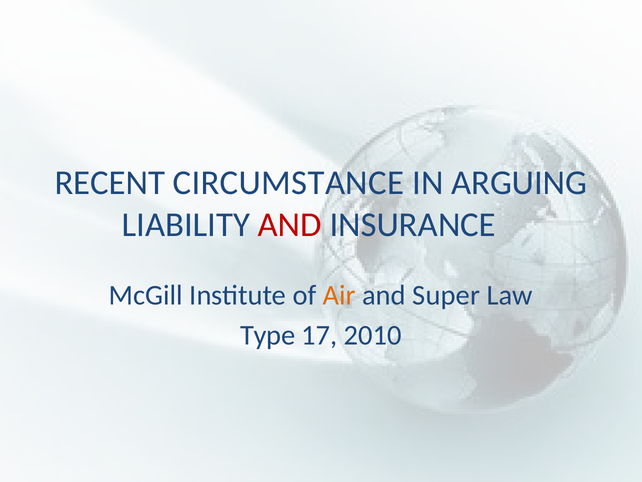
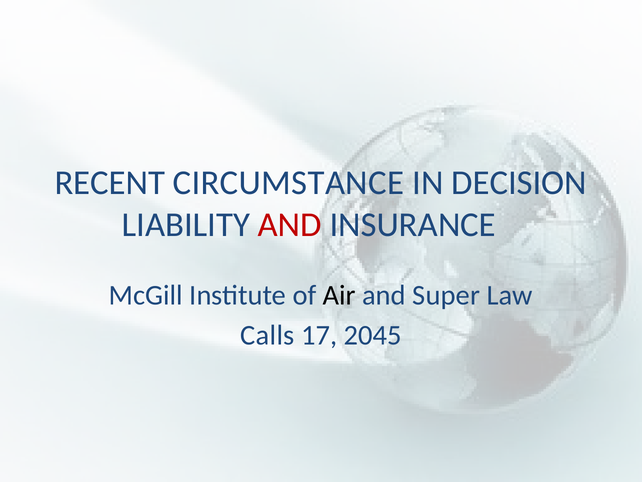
ARGUING: ARGUING -> DECISION
Air colour: orange -> black
Type: Type -> Calls
2010: 2010 -> 2045
